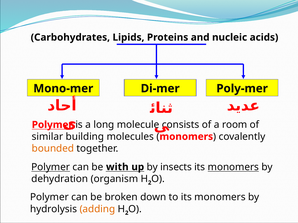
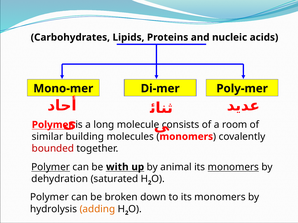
bounded colour: orange -> red
insects: insects -> animal
organism: organism -> saturated
